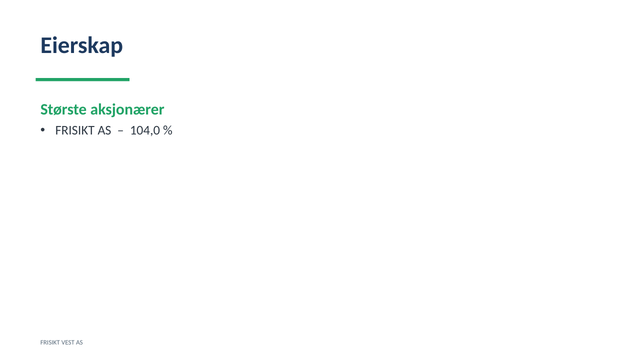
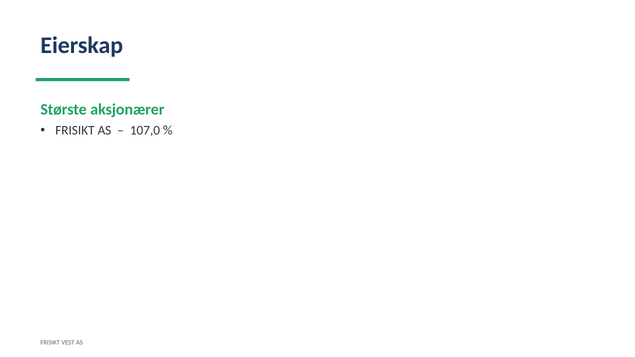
104,0: 104,0 -> 107,0
